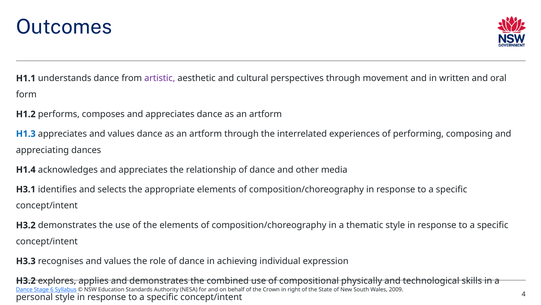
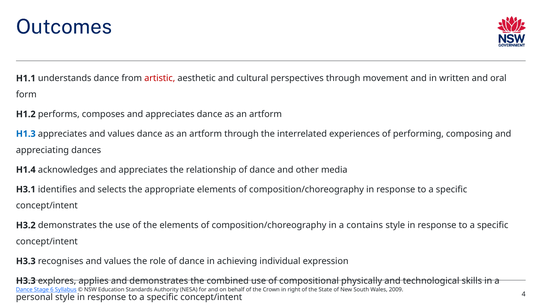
artistic colour: purple -> red
thematic: thematic -> contains
H3.2 at (26, 280): H3.2 -> H3.3
